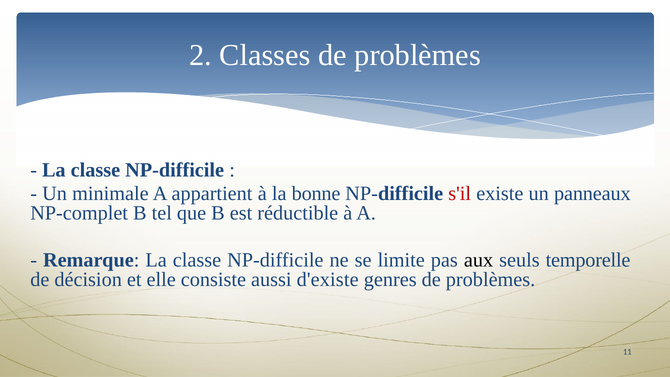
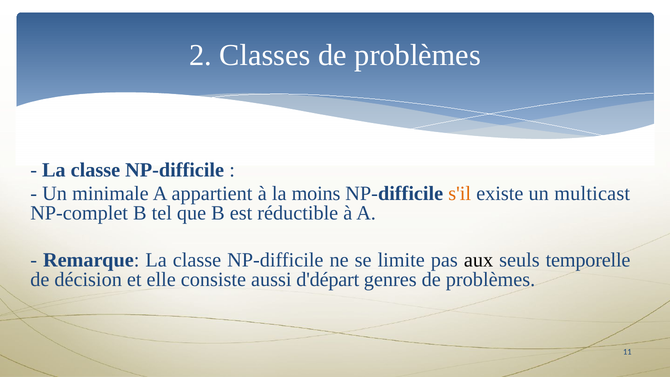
bonne: bonne -> moins
s'il colour: red -> orange
panneaux: panneaux -> multicast
d'existe: d'existe -> d'départ
